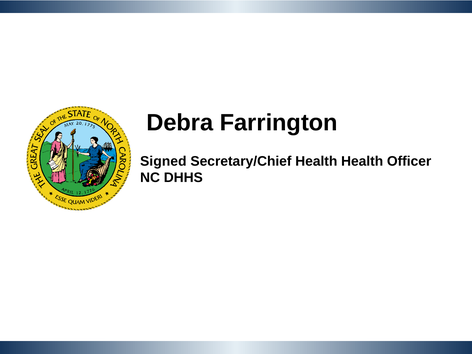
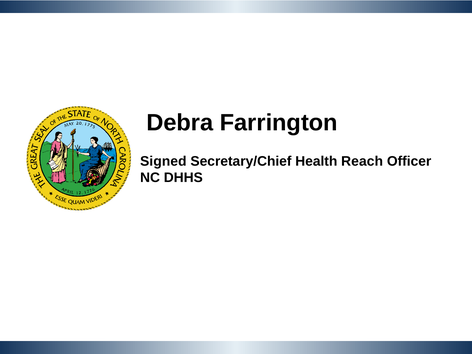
Health Health: Health -> Reach
